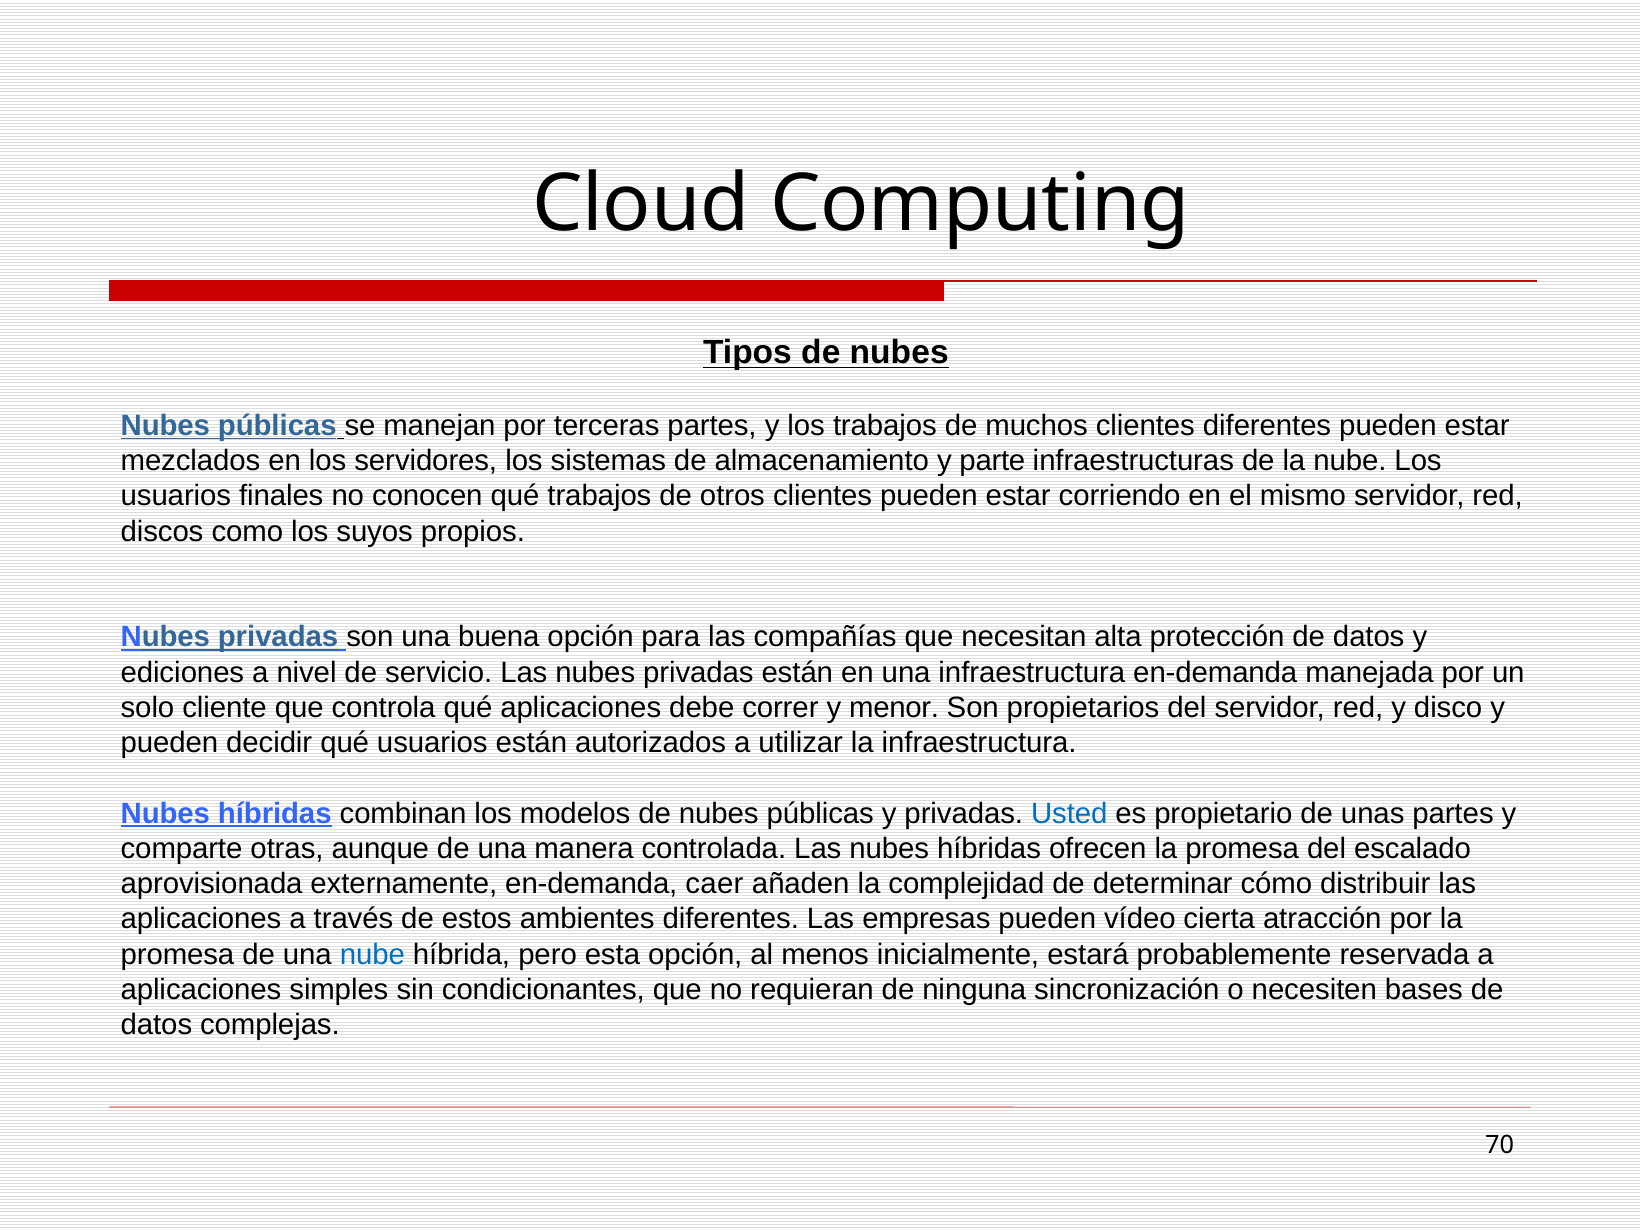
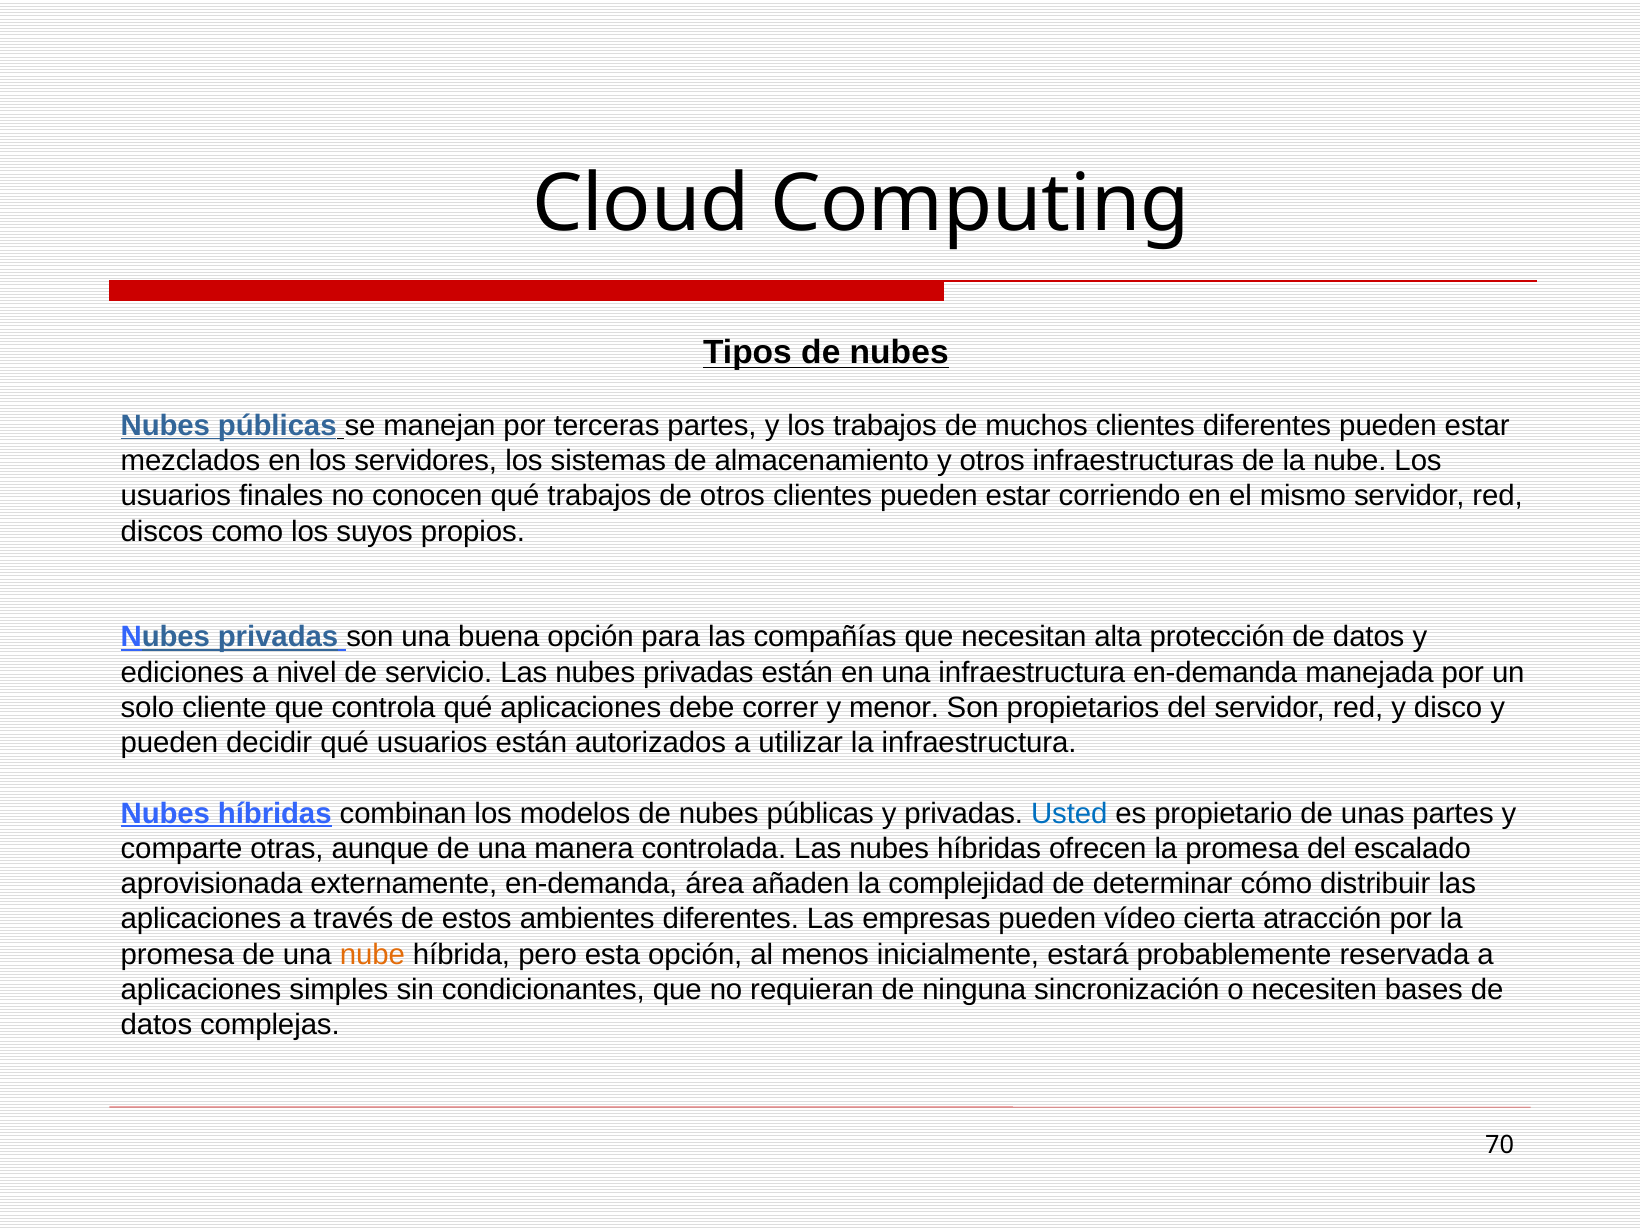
y parte: parte -> otros
caer: caer -> área
nube at (372, 954) colour: blue -> orange
